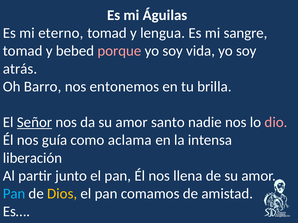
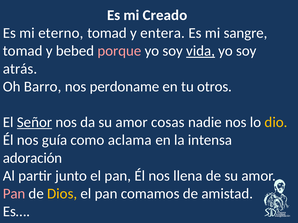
Águilas: Águilas -> Creado
lengua: lengua -> entera
vida underline: none -> present
entonemos: entonemos -> perdoname
brilla: brilla -> otros
santo: santo -> cosas
dio colour: pink -> yellow
liberación: liberación -> adoración
Pan at (14, 194) colour: light blue -> pink
